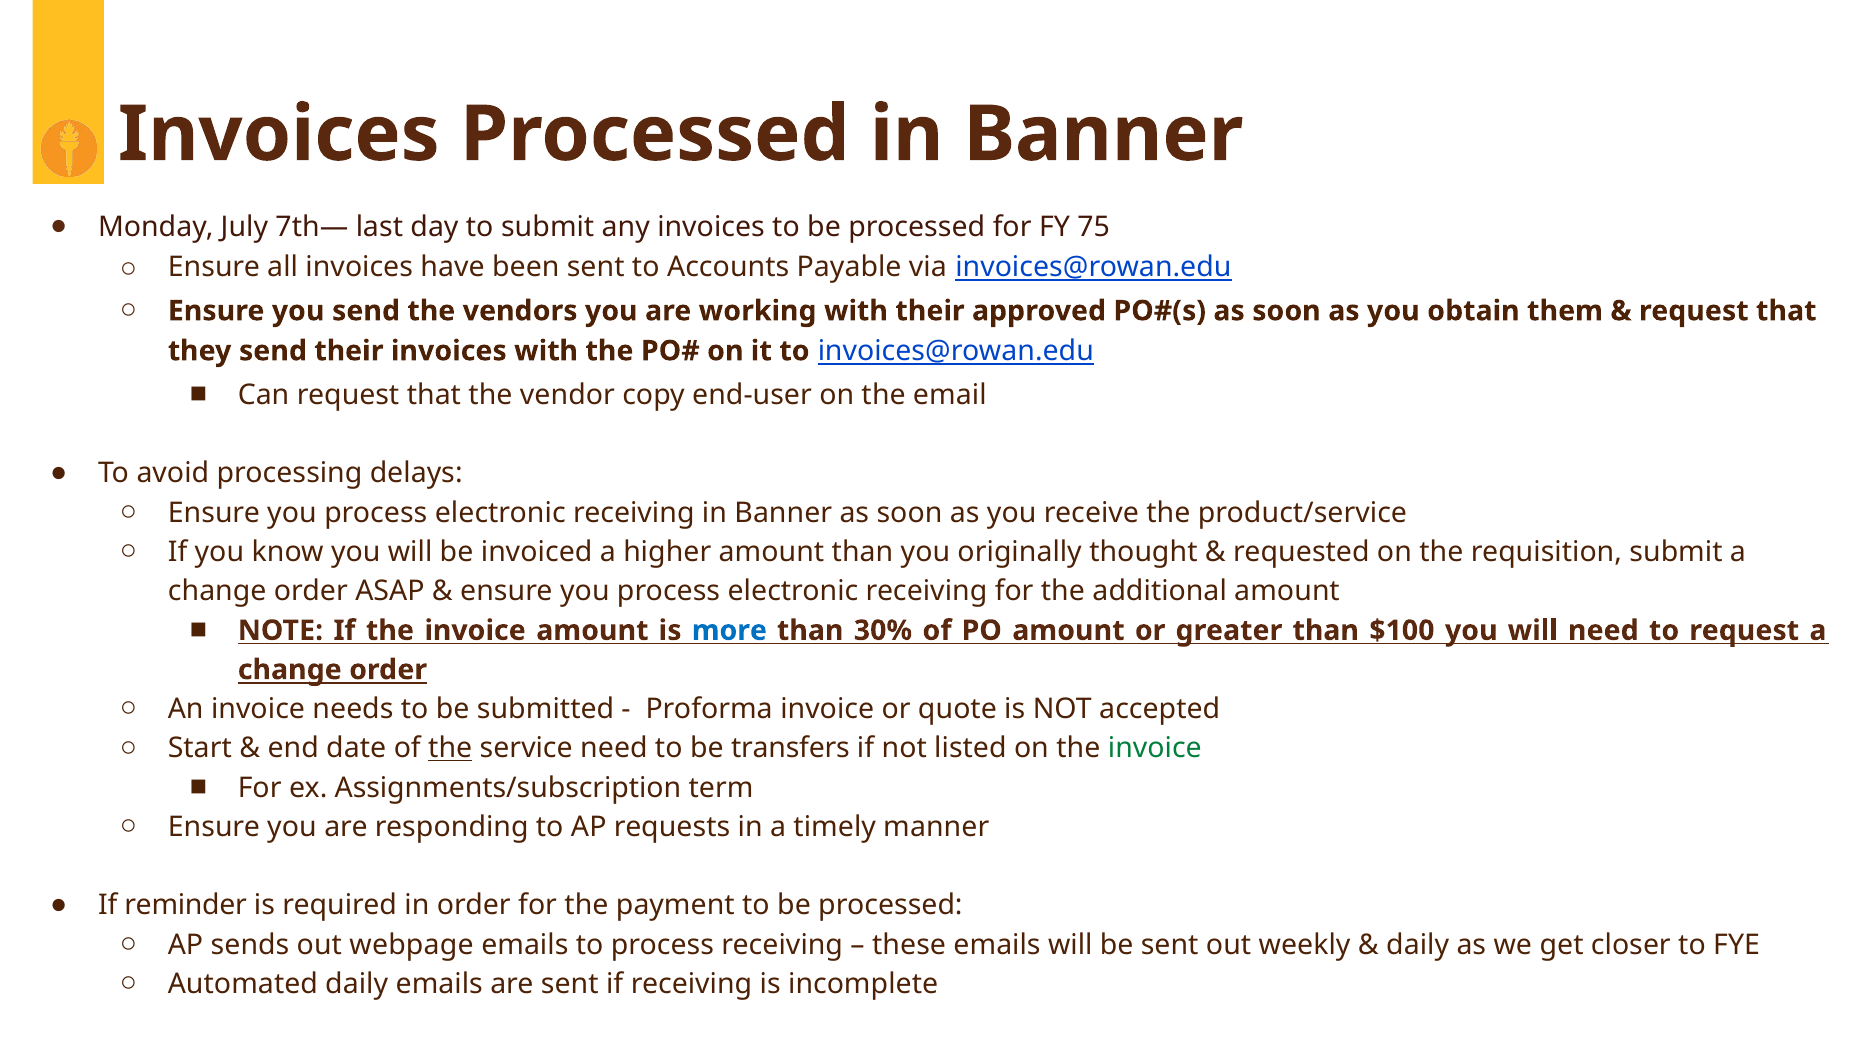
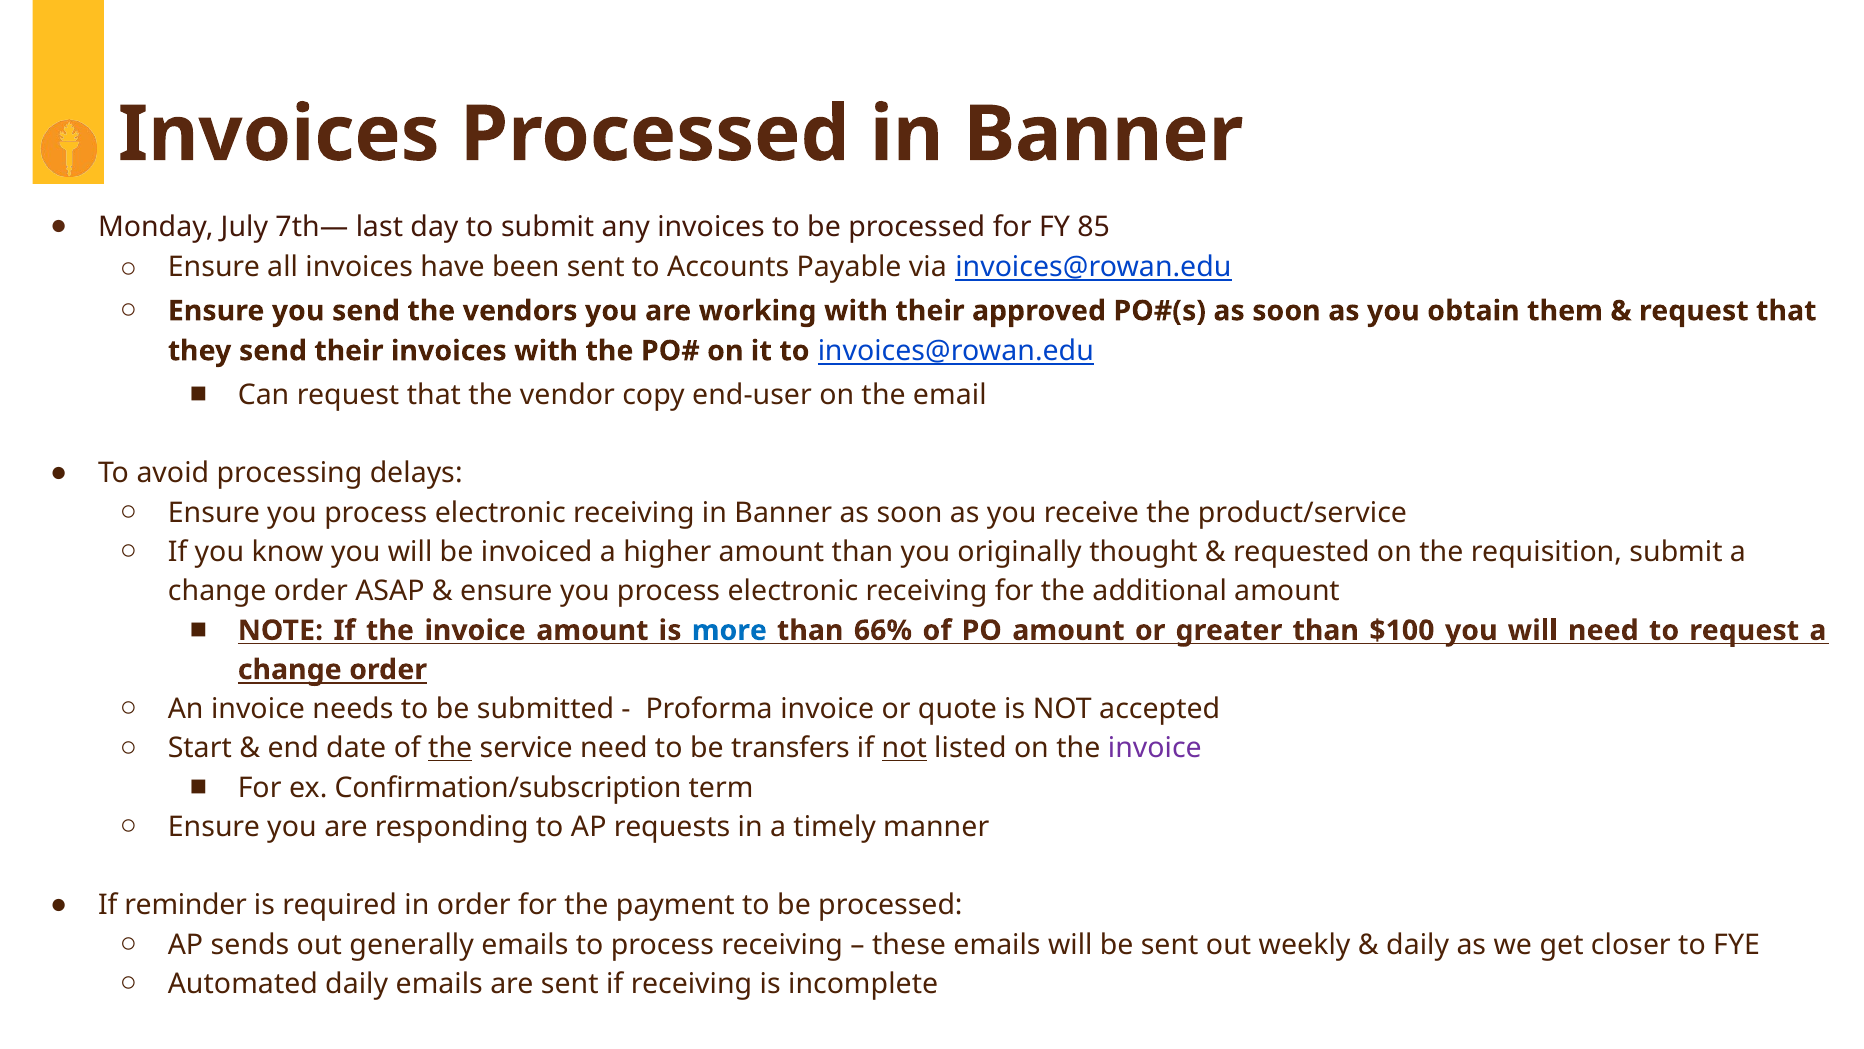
75: 75 -> 85
30%: 30% -> 66%
not at (904, 748) underline: none -> present
invoice at (1155, 748) colour: green -> purple
Assignments/subscription: Assignments/subscription -> Confirmation/subscription
webpage: webpage -> generally
